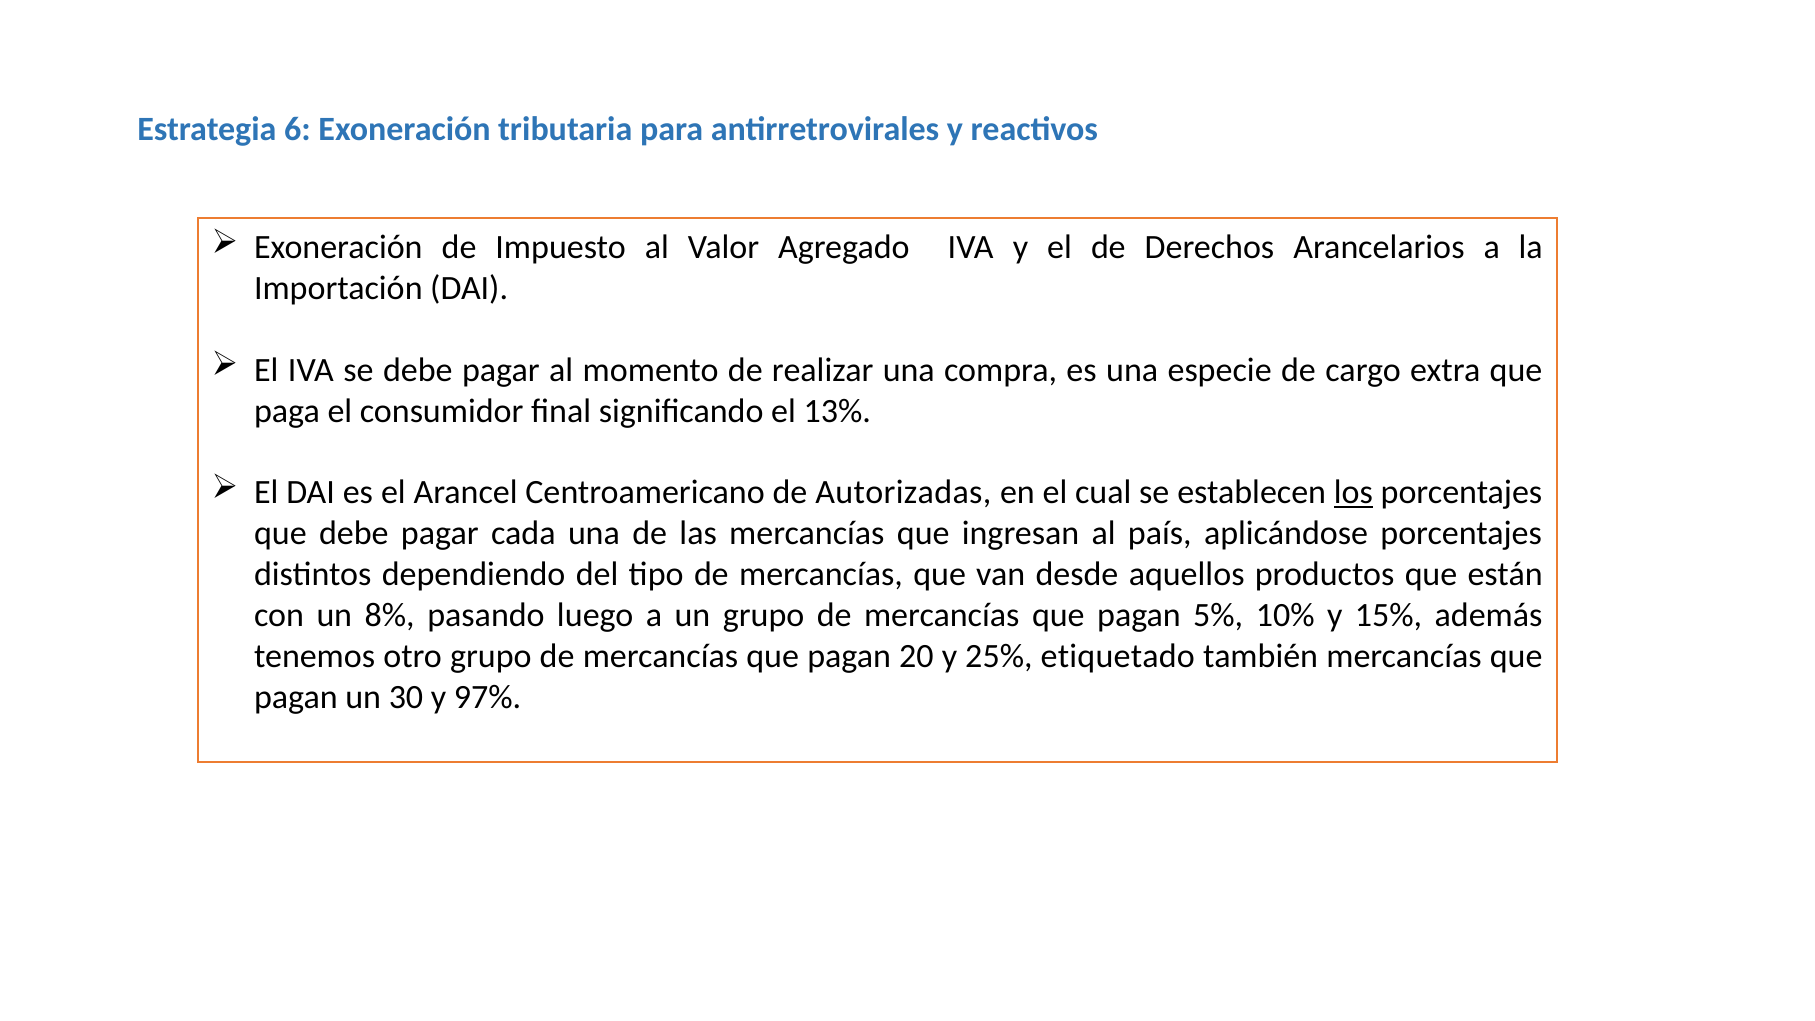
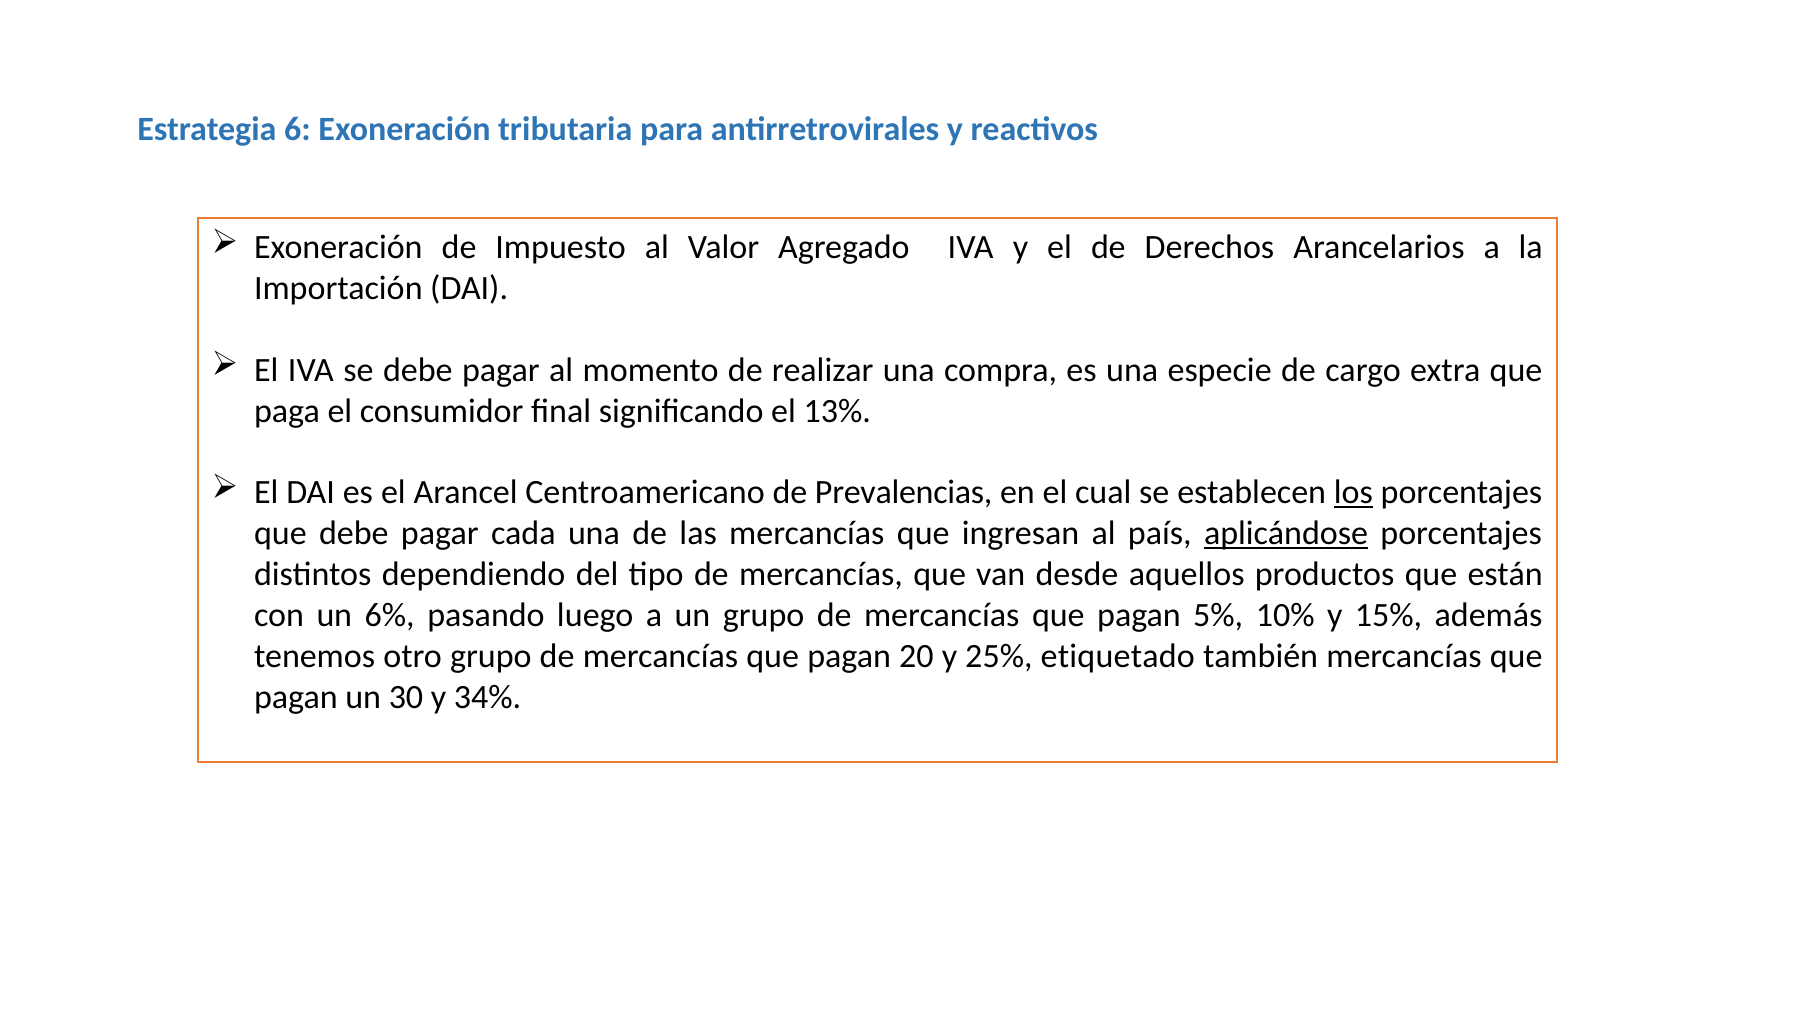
Autorizadas: Autorizadas -> Prevalencias
aplicándose underline: none -> present
8%: 8% -> 6%
97%: 97% -> 34%
